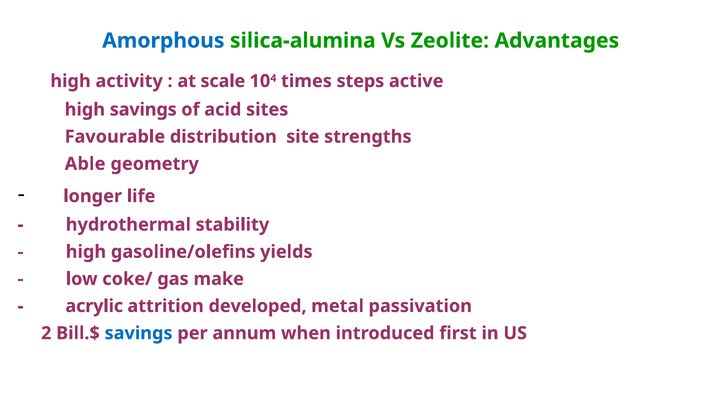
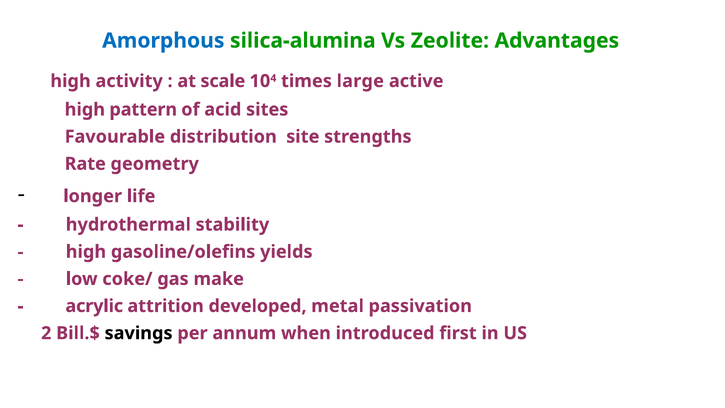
steps: steps -> large
high savings: savings -> pattern
Able: Able -> Rate
savings at (139, 333) colour: blue -> black
